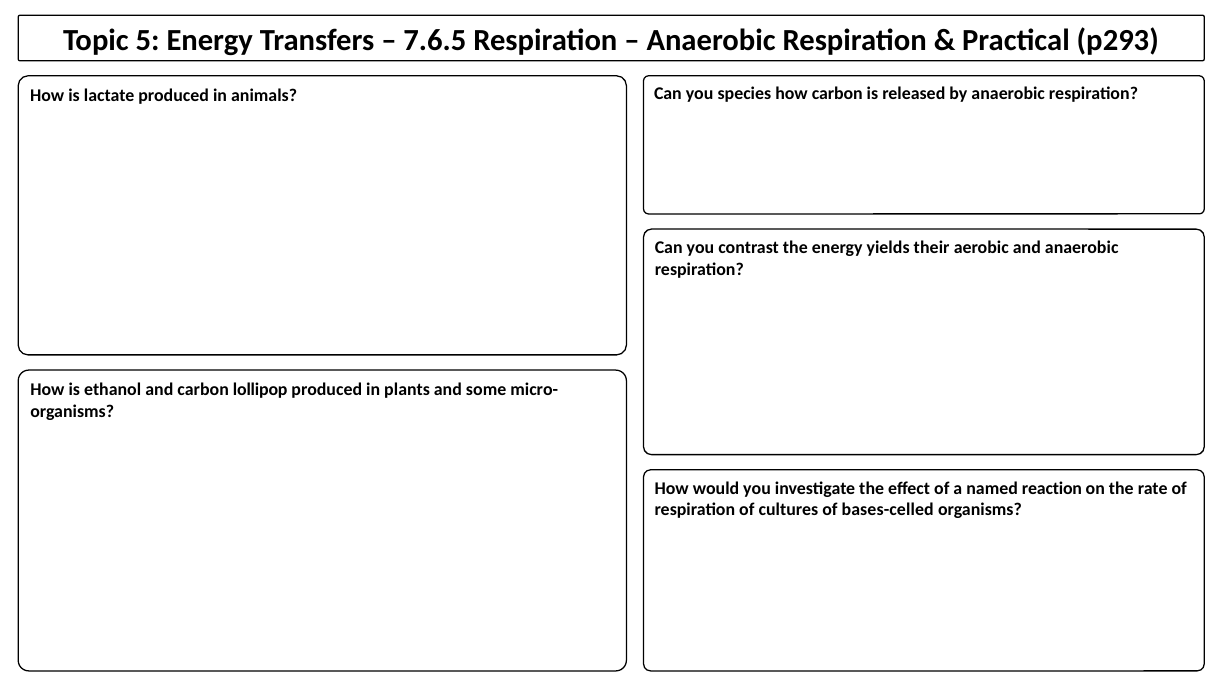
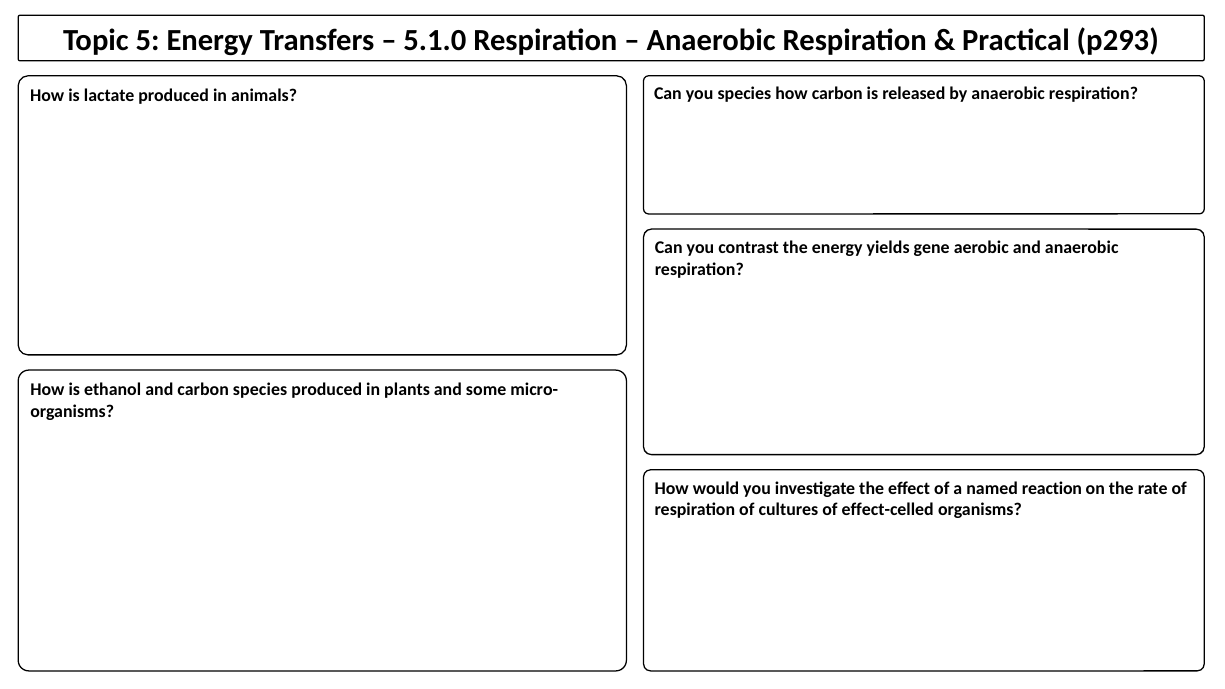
7.6.5: 7.6.5 -> 5.1.0
their: their -> gene
carbon lollipop: lollipop -> species
bases-celled: bases-celled -> effect-celled
